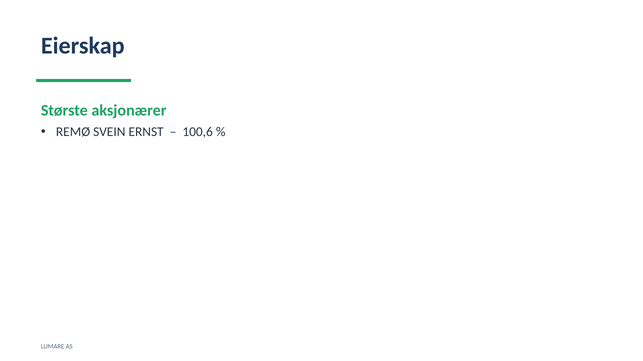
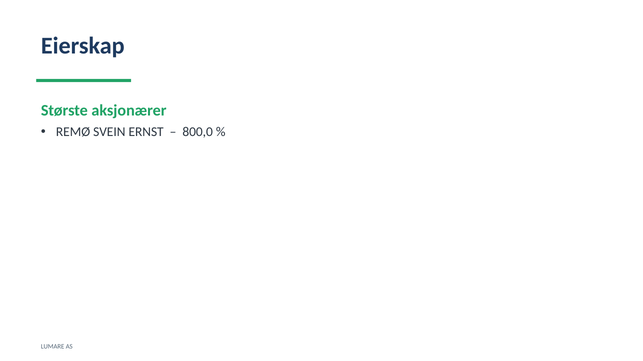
100,6: 100,6 -> 800,0
